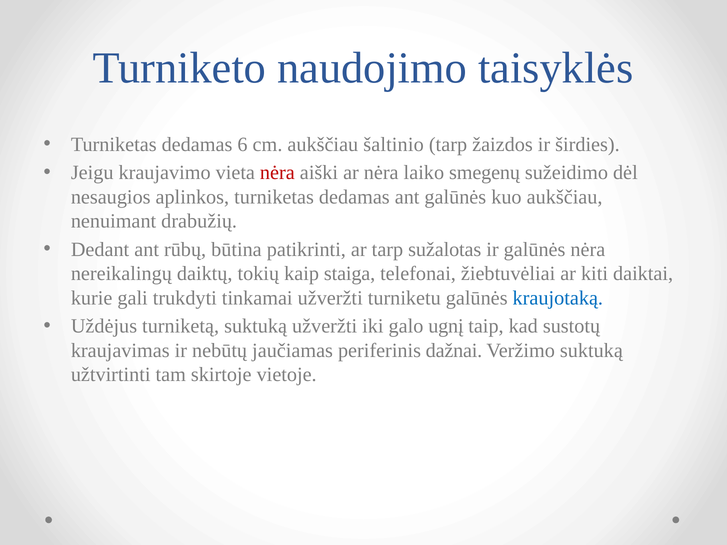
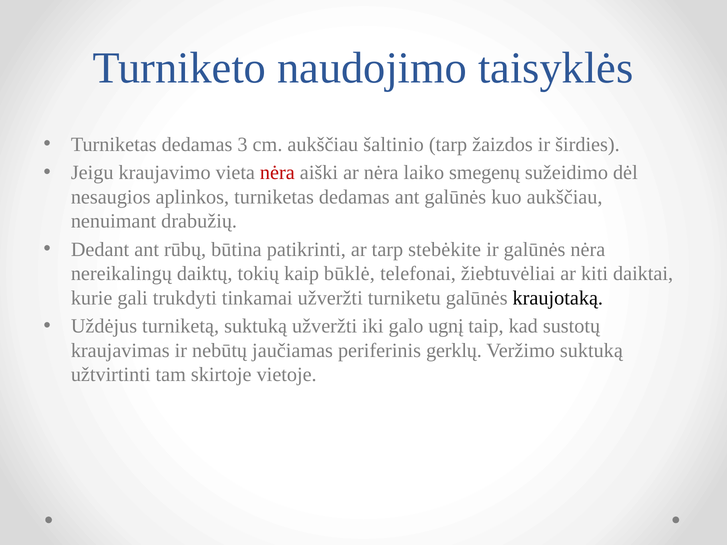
6: 6 -> 3
sužalotas: sužalotas -> stebėkite
staiga: staiga -> būklė
kraujotaką colour: blue -> black
dažnai: dažnai -> gerklų
